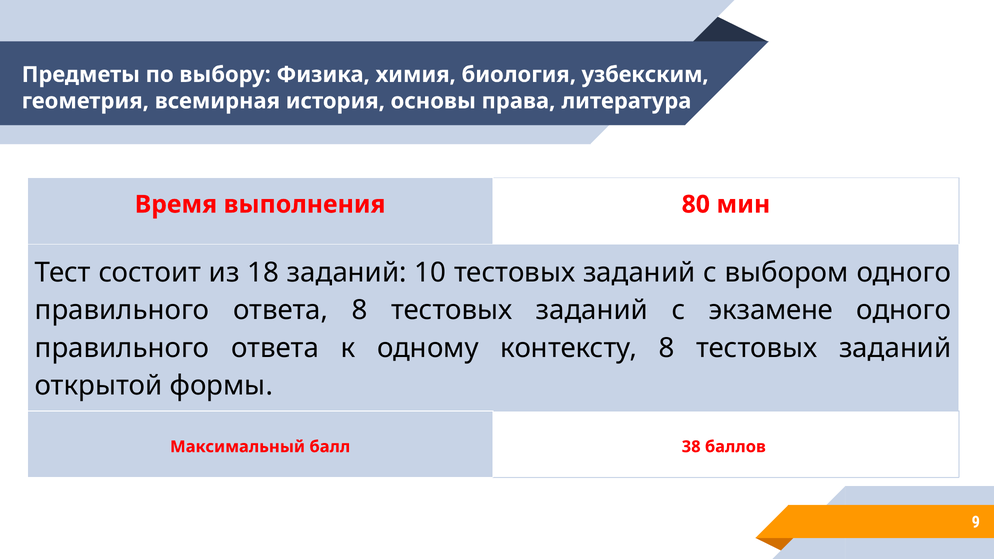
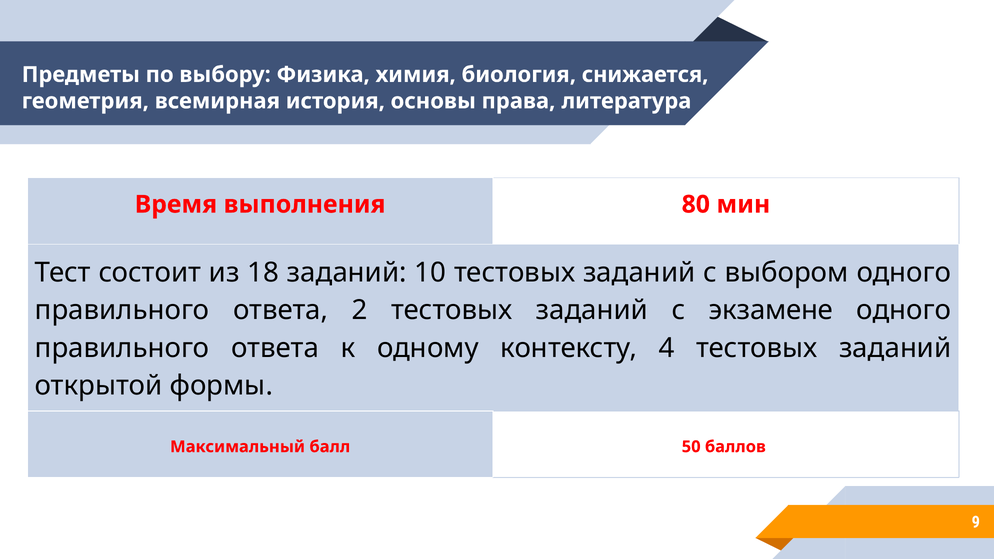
узбекским: узбекским -> снижается
ответа 8: 8 -> 2
контексту 8: 8 -> 4
38: 38 -> 50
